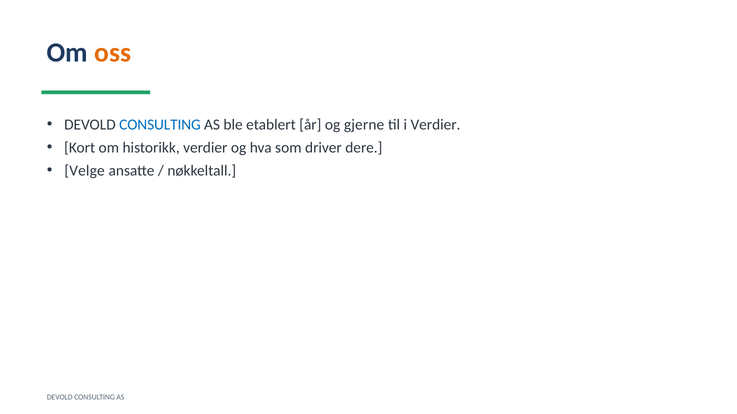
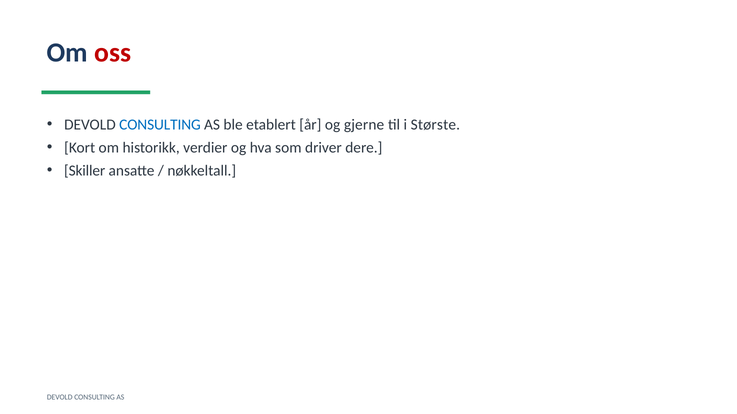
oss colour: orange -> red
i Verdier: Verdier -> Største
Velge: Velge -> Skiller
